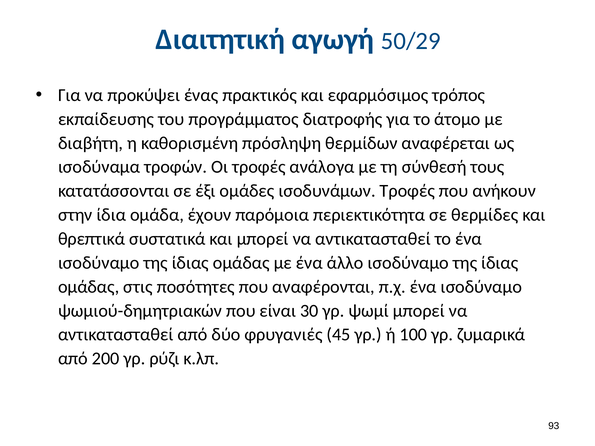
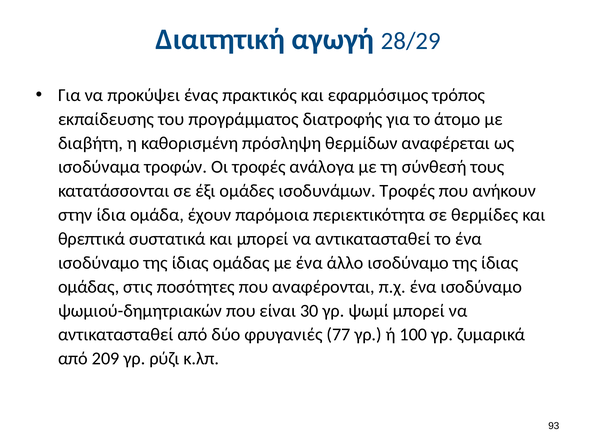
50/29: 50/29 -> 28/29
45: 45 -> 77
200: 200 -> 209
